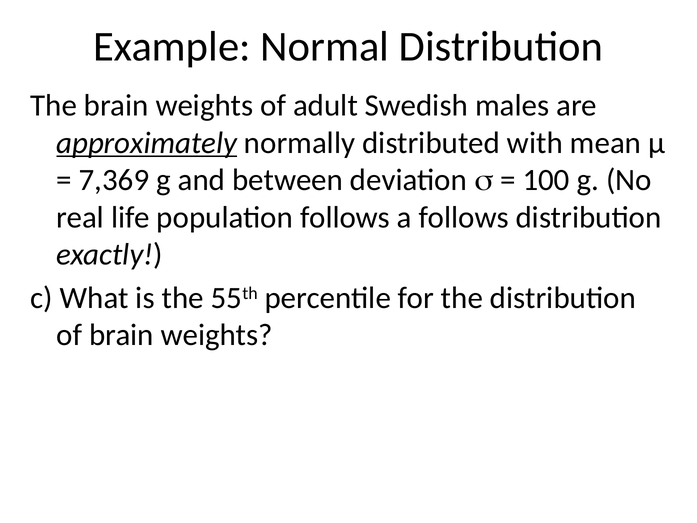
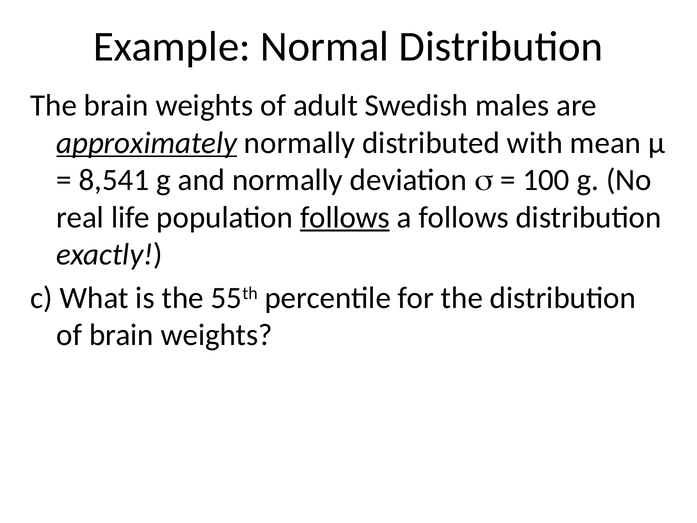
7,369: 7,369 -> 8,541
and between: between -> normally
follows at (345, 217) underline: none -> present
